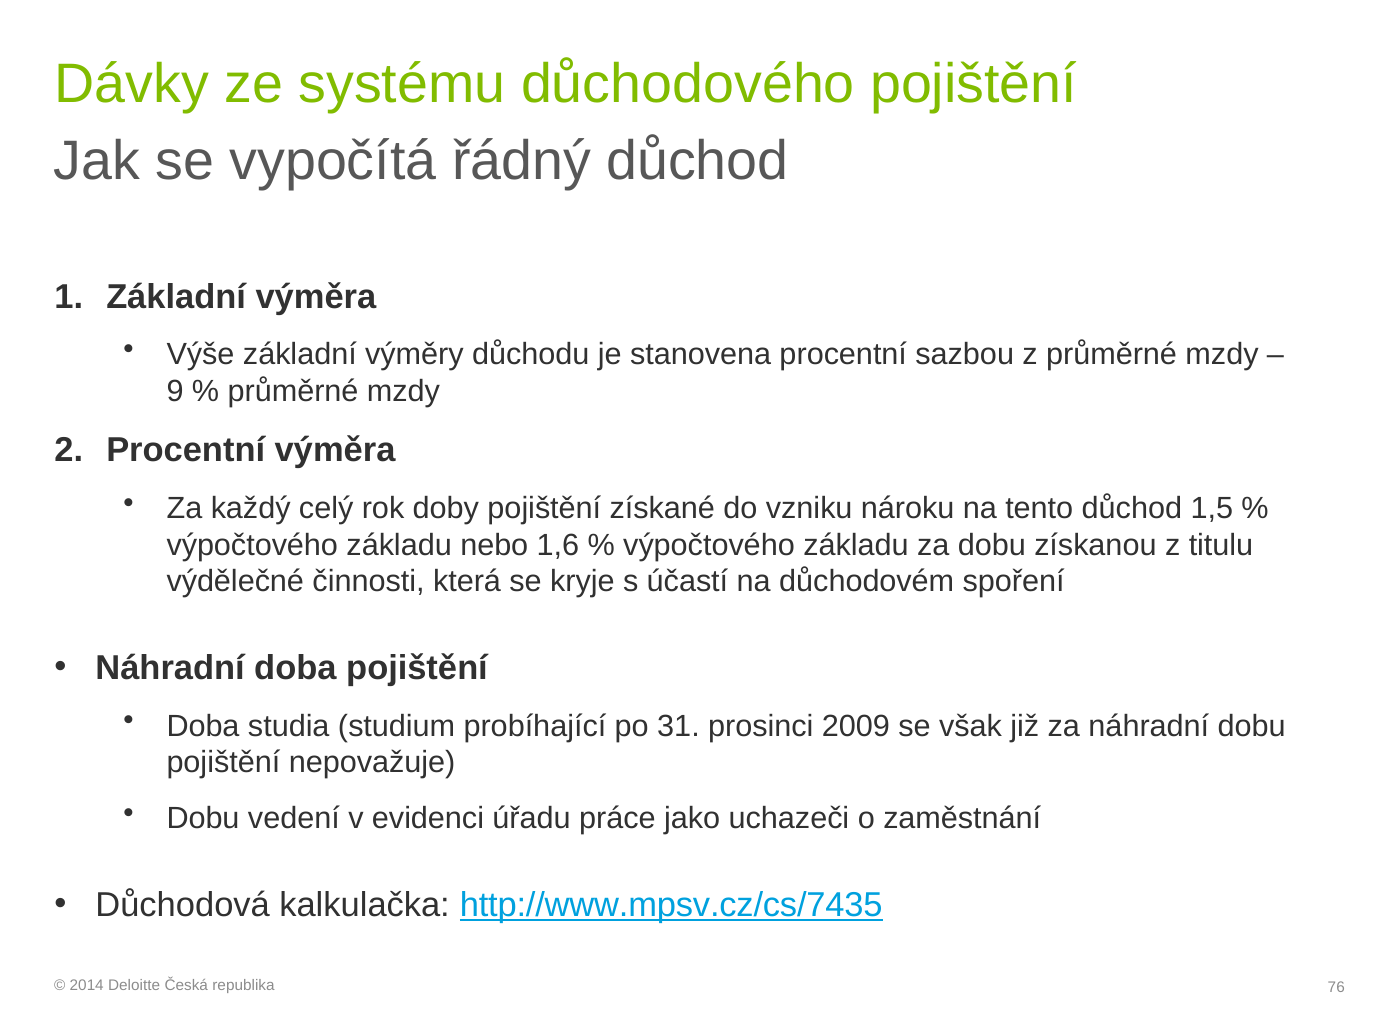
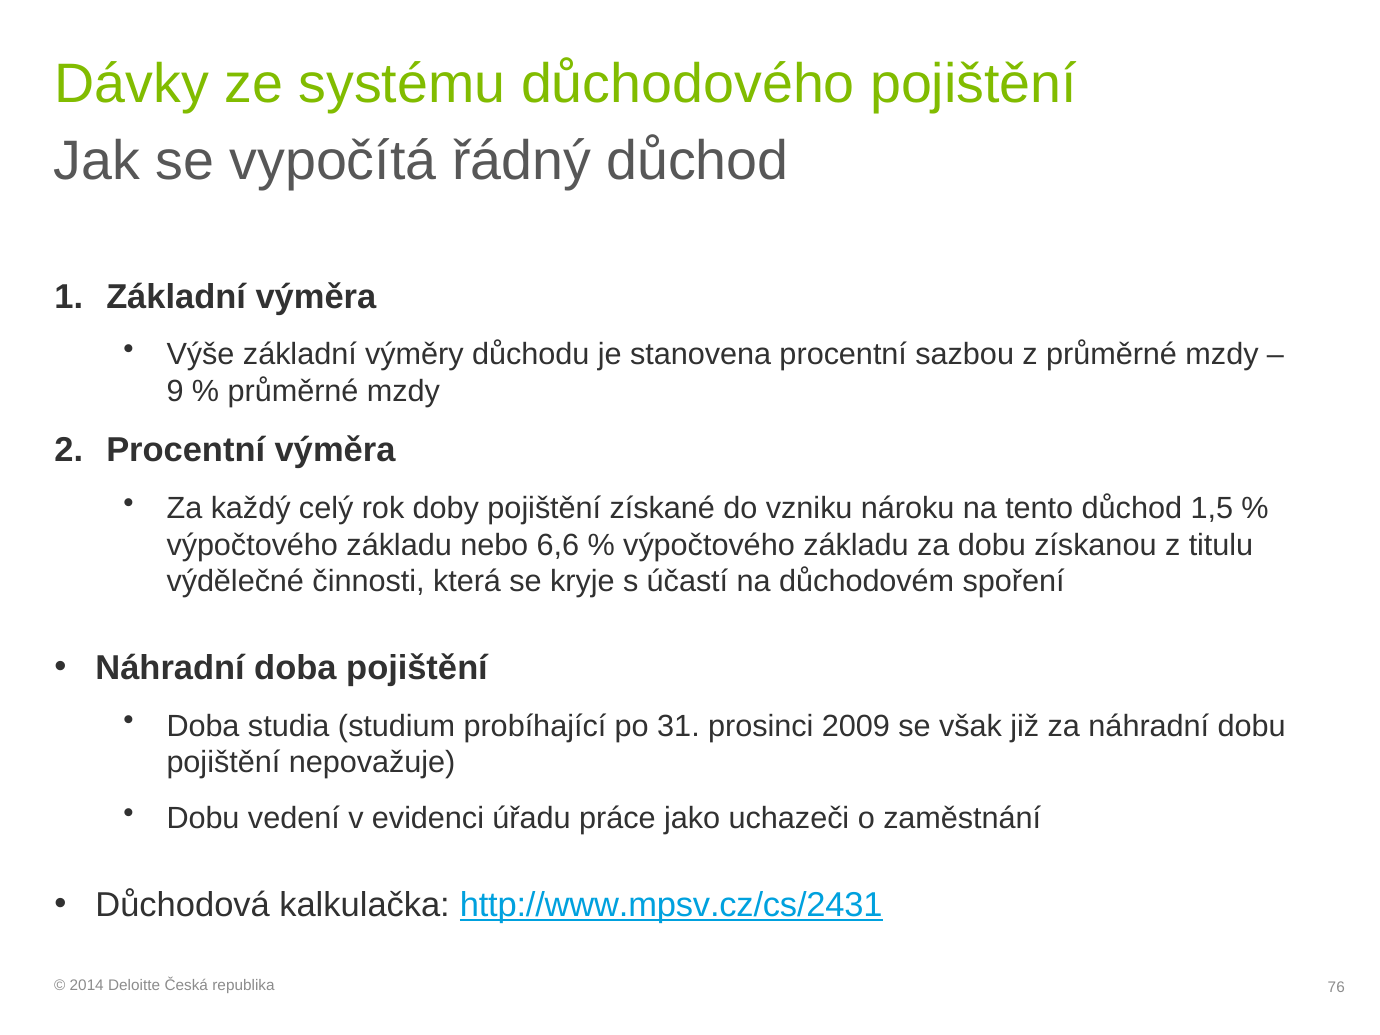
1,6: 1,6 -> 6,6
http://www.mpsv.cz/cs/7435: http://www.mpsv.cz/cs/7435 -> http://www.mpsv.cz/cs/2431
